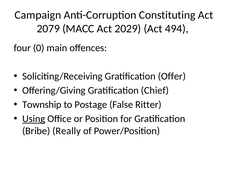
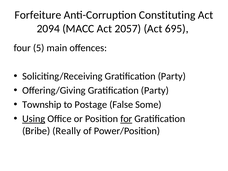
Campaign: Campaign -> Forfeiture
2079: 2079 -> 2094
2029: 2029 -> 2057
494: 494 -> 695
0: 0 -> 5
Soliciting/Receiving Gratification Offer: Offer -> Party
Offering/Giving Gratification Chief: Chief -> Party
Ritter: Ritter -> Some
for underline: none -> present
